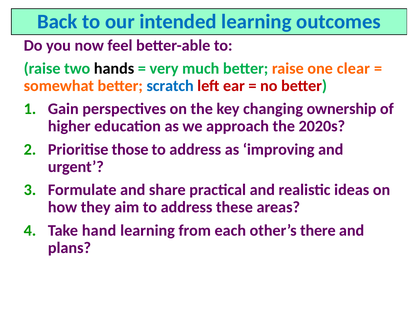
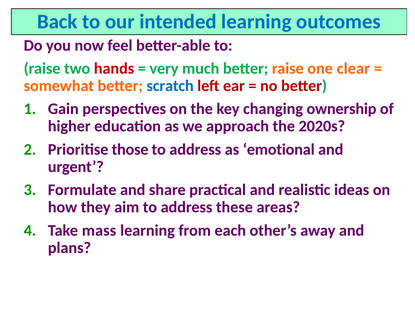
hands colour: black -> red
improving: improving -> emotional
hand: hand -> mass
there: there -> away
